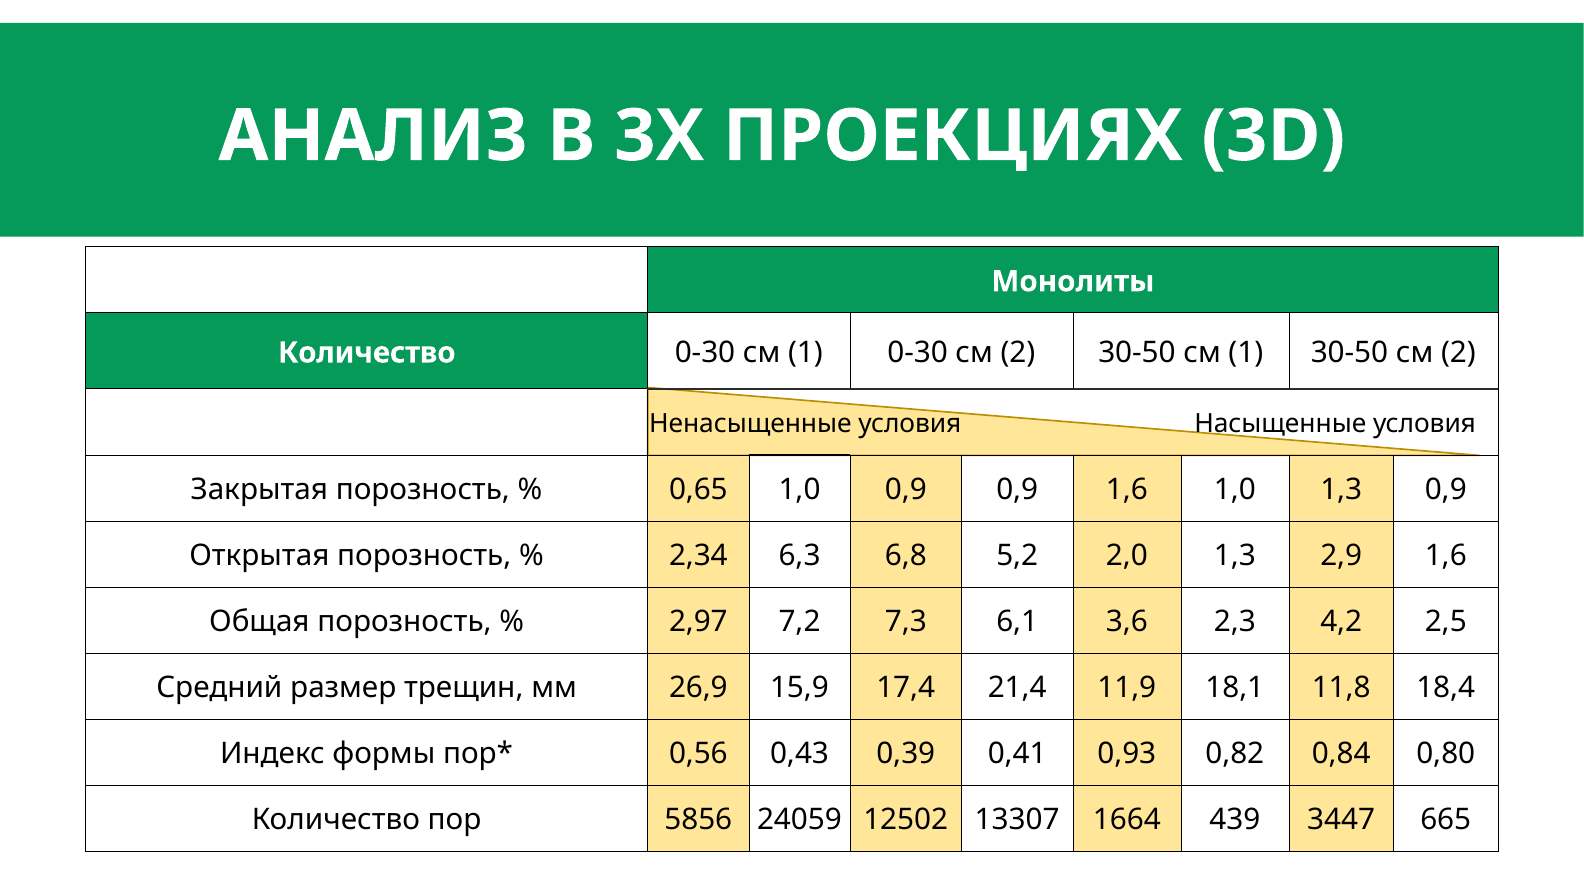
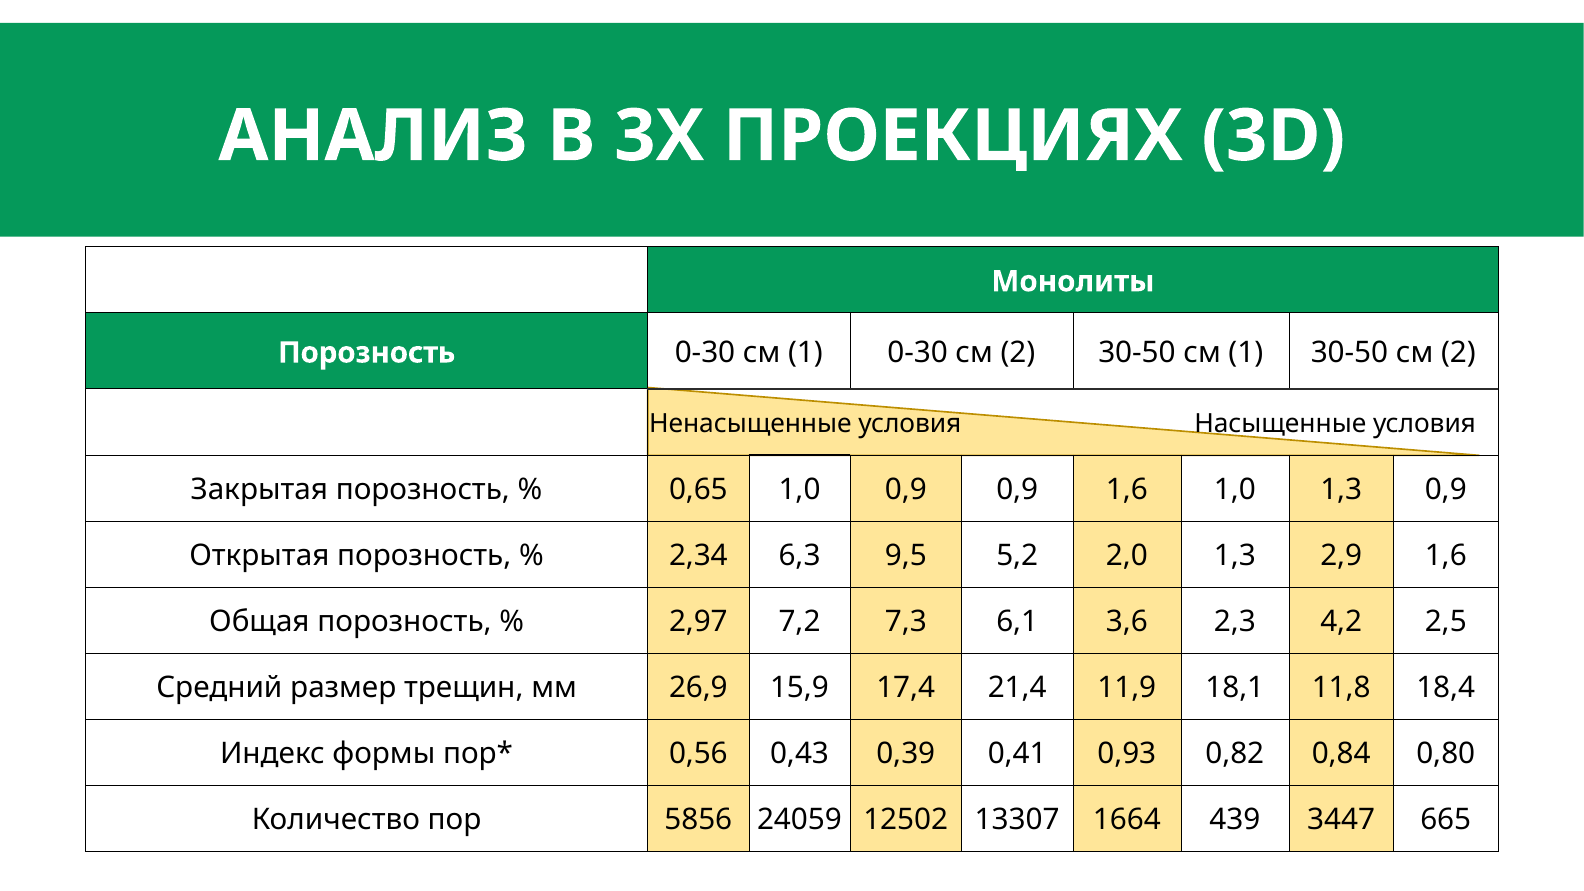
Количество at (367, 353): Количество -> Порозность
6,8: 6,8 -> 9,5
